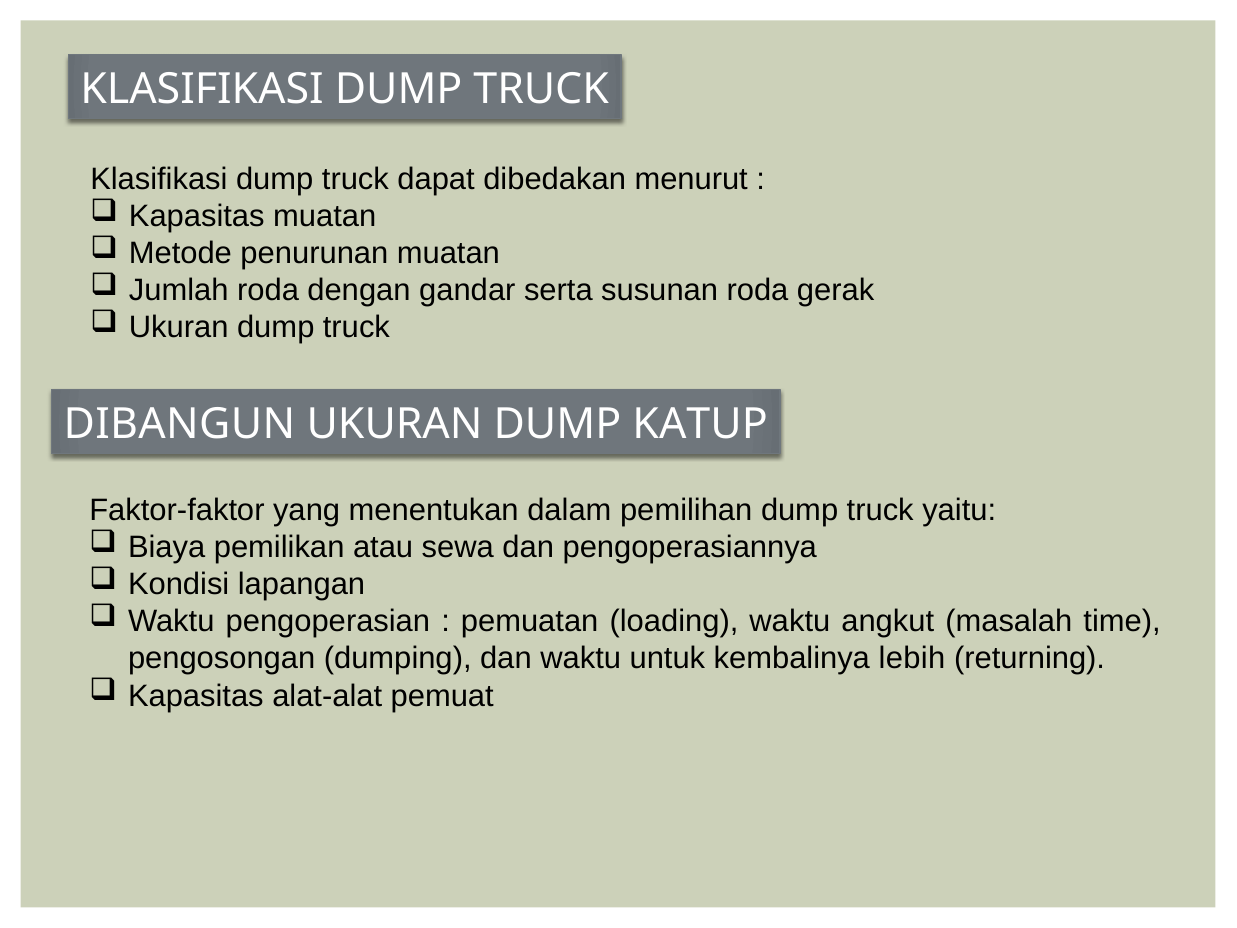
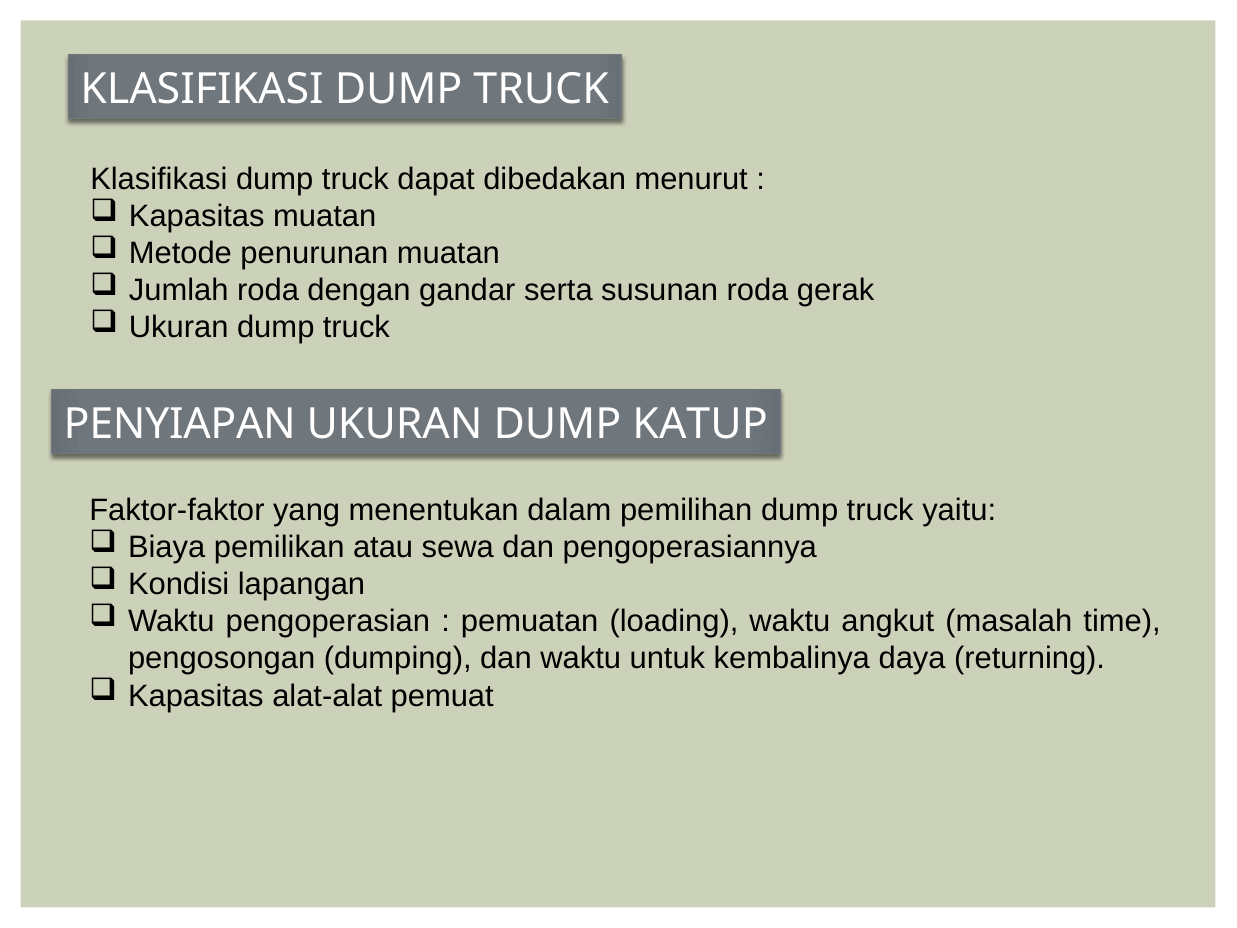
DIBANGUN: DIBANGUN -> PENYIAPAN
lebih: lebih -> daya
